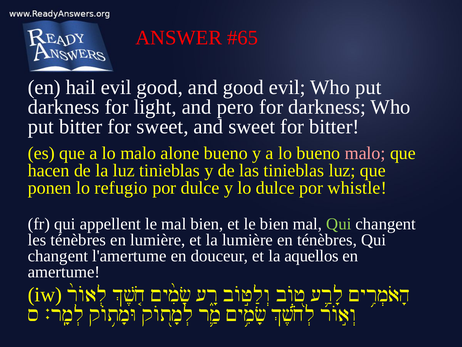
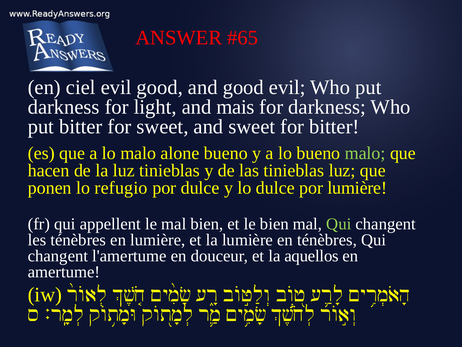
hail: hail -> ciel
pero: pero -> mais
malo at (365, 153) colour: pink -> light green
por whistle: whistle -> lumière
